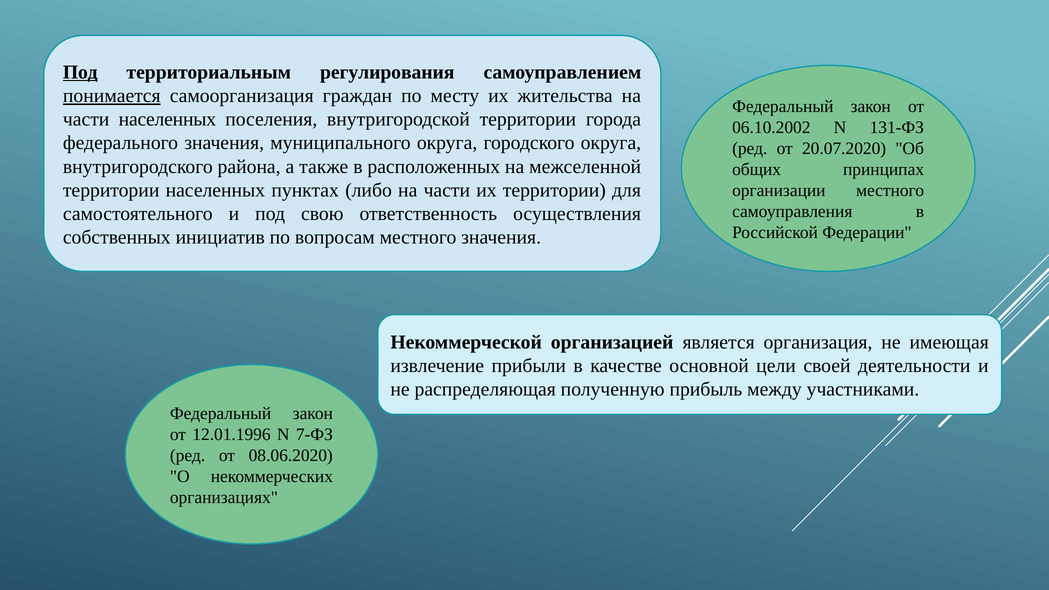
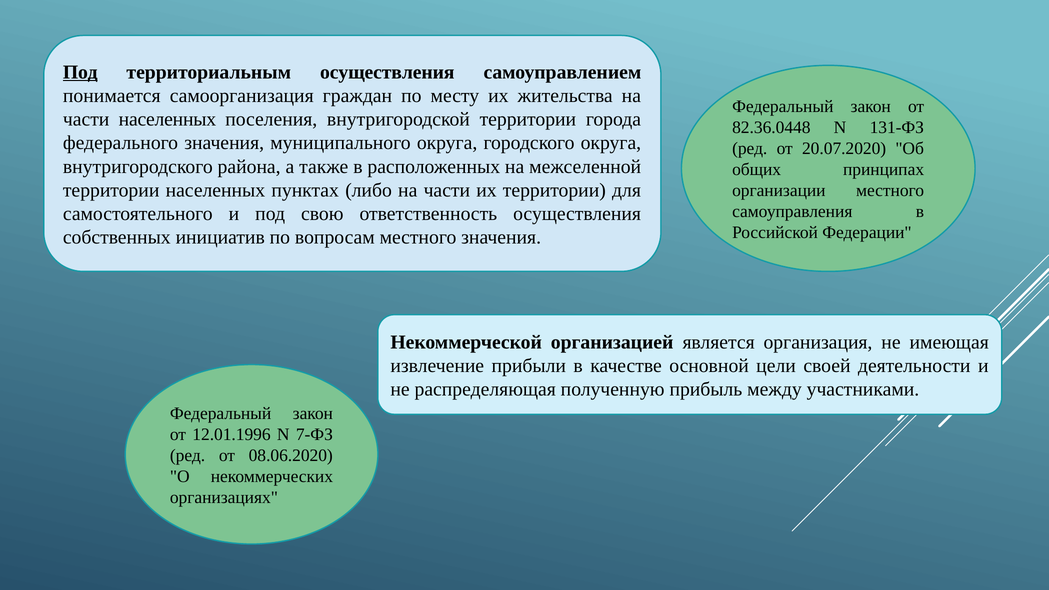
территориальным регулирования: регулирования -> осуществления
понимается underline: present -> none
06.10.2002: 06.10.2002 -> 82.36.0448
